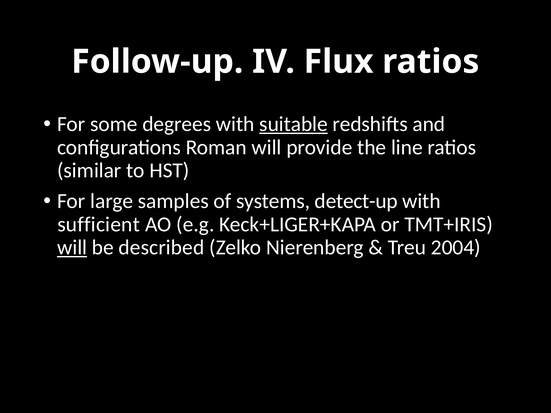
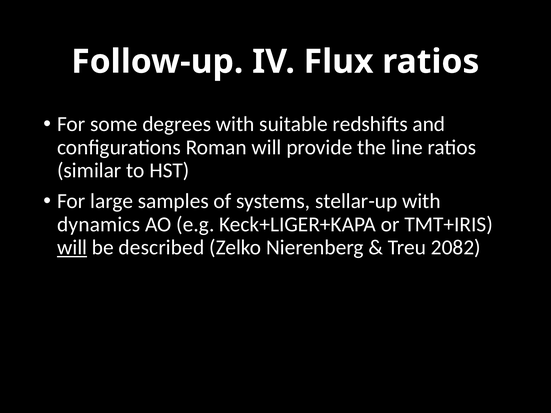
suitable underline: present -> none
detect-up: detect-up -> stellar-up
sufficient: sufficient -> dynamics
2004: 2004 -> 2082
